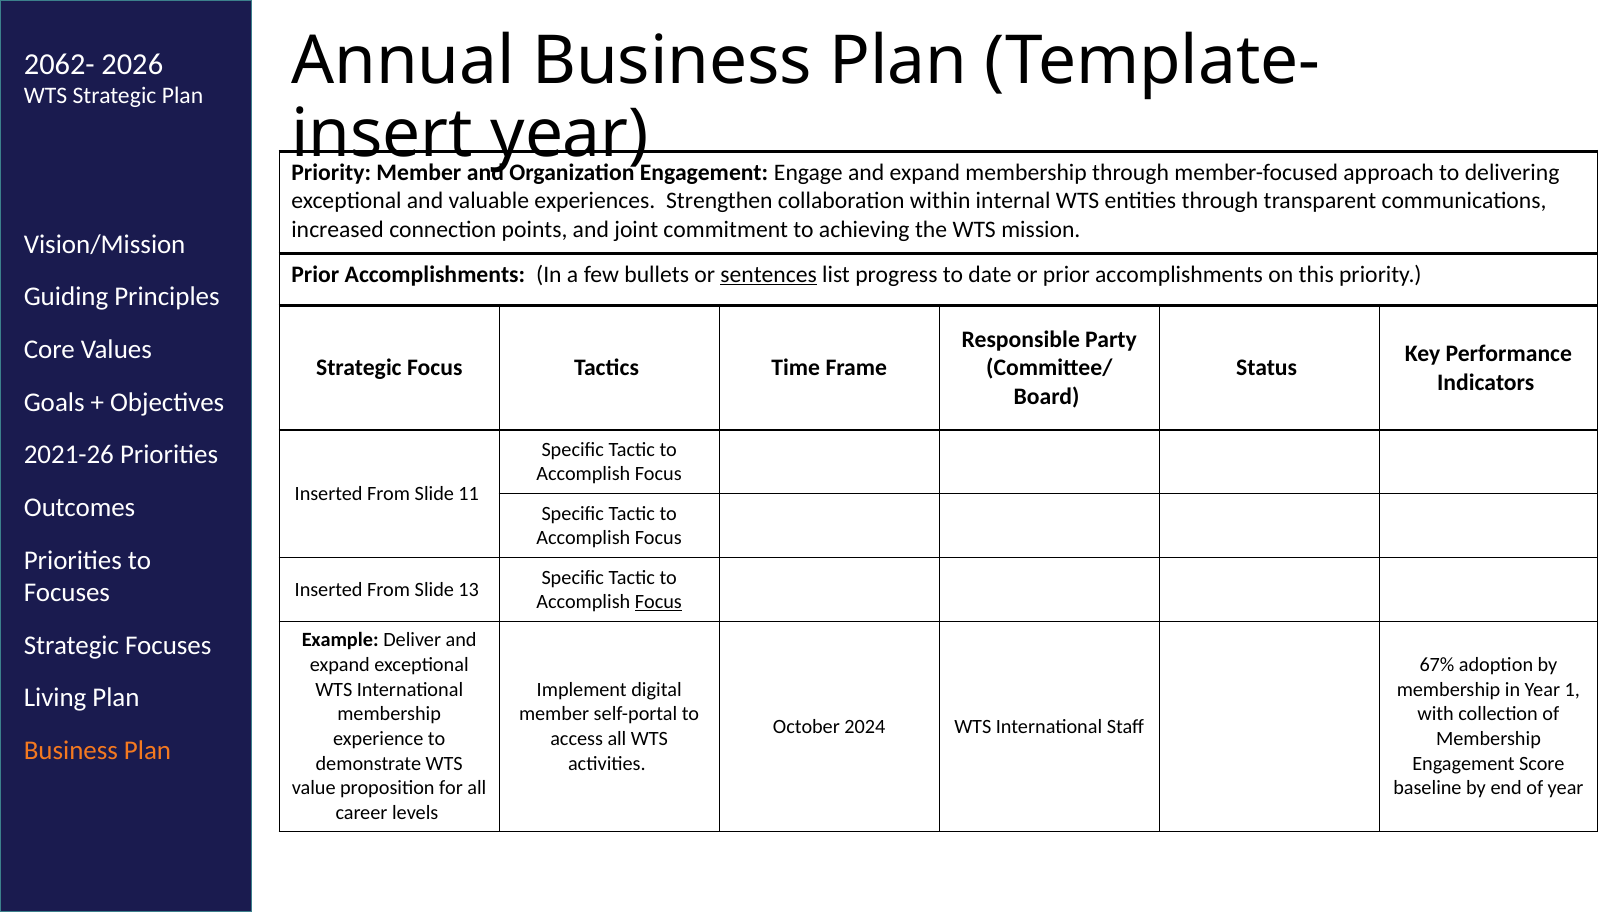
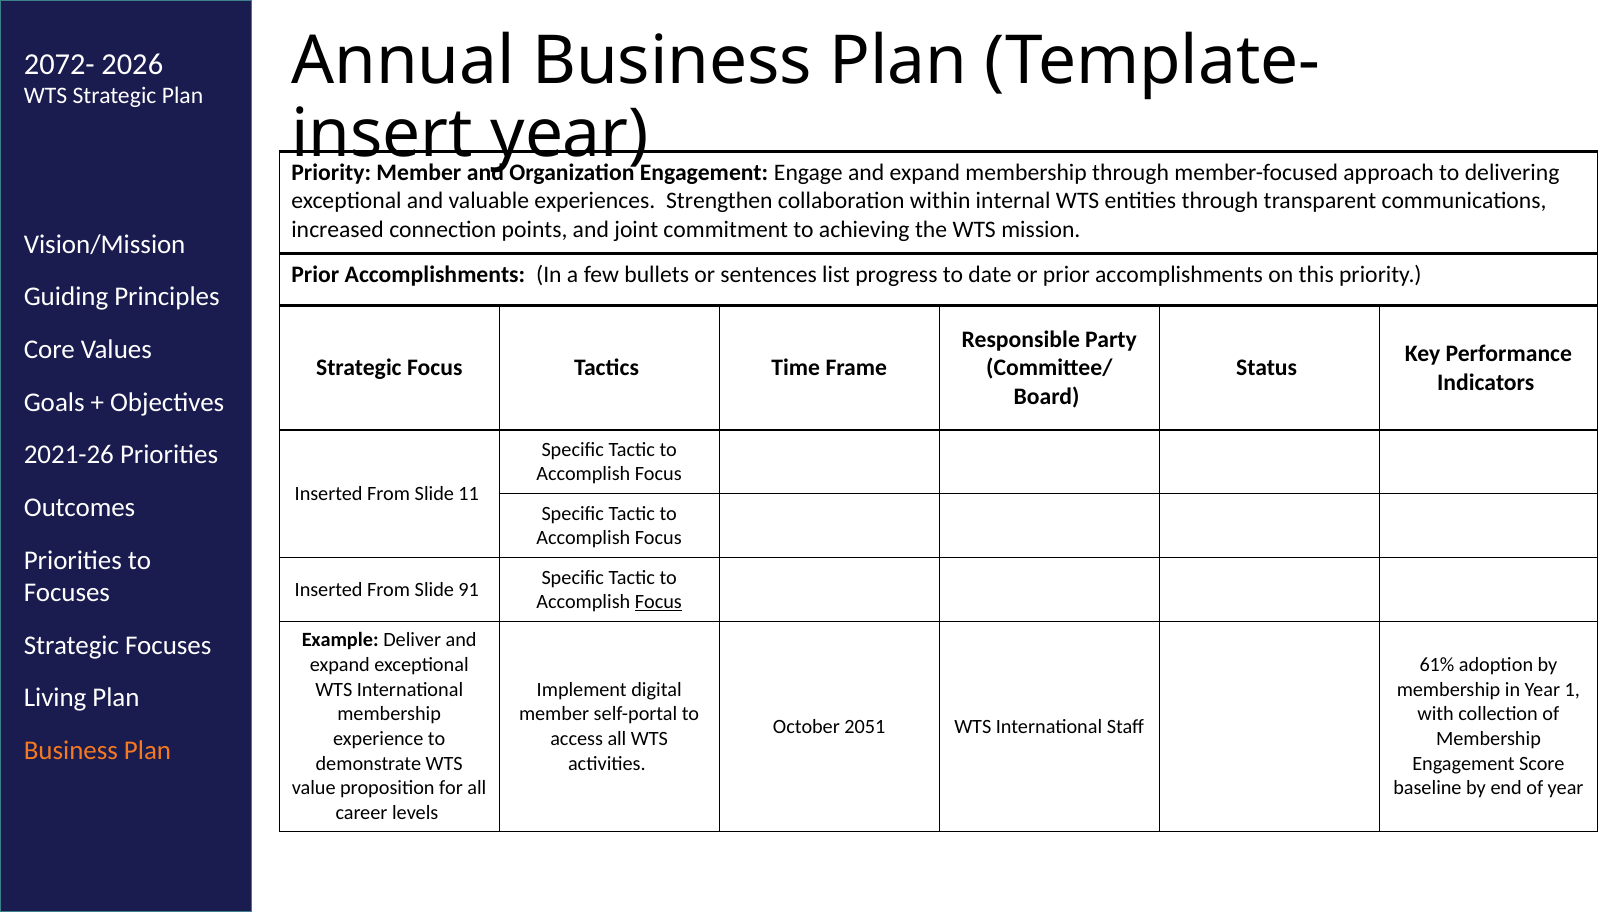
2062-: 2062- -> 2072-
sentences underline: present -> none
13: 13 -> 91
67%: 67% -> 61%
2024: 2024 -> 2051
